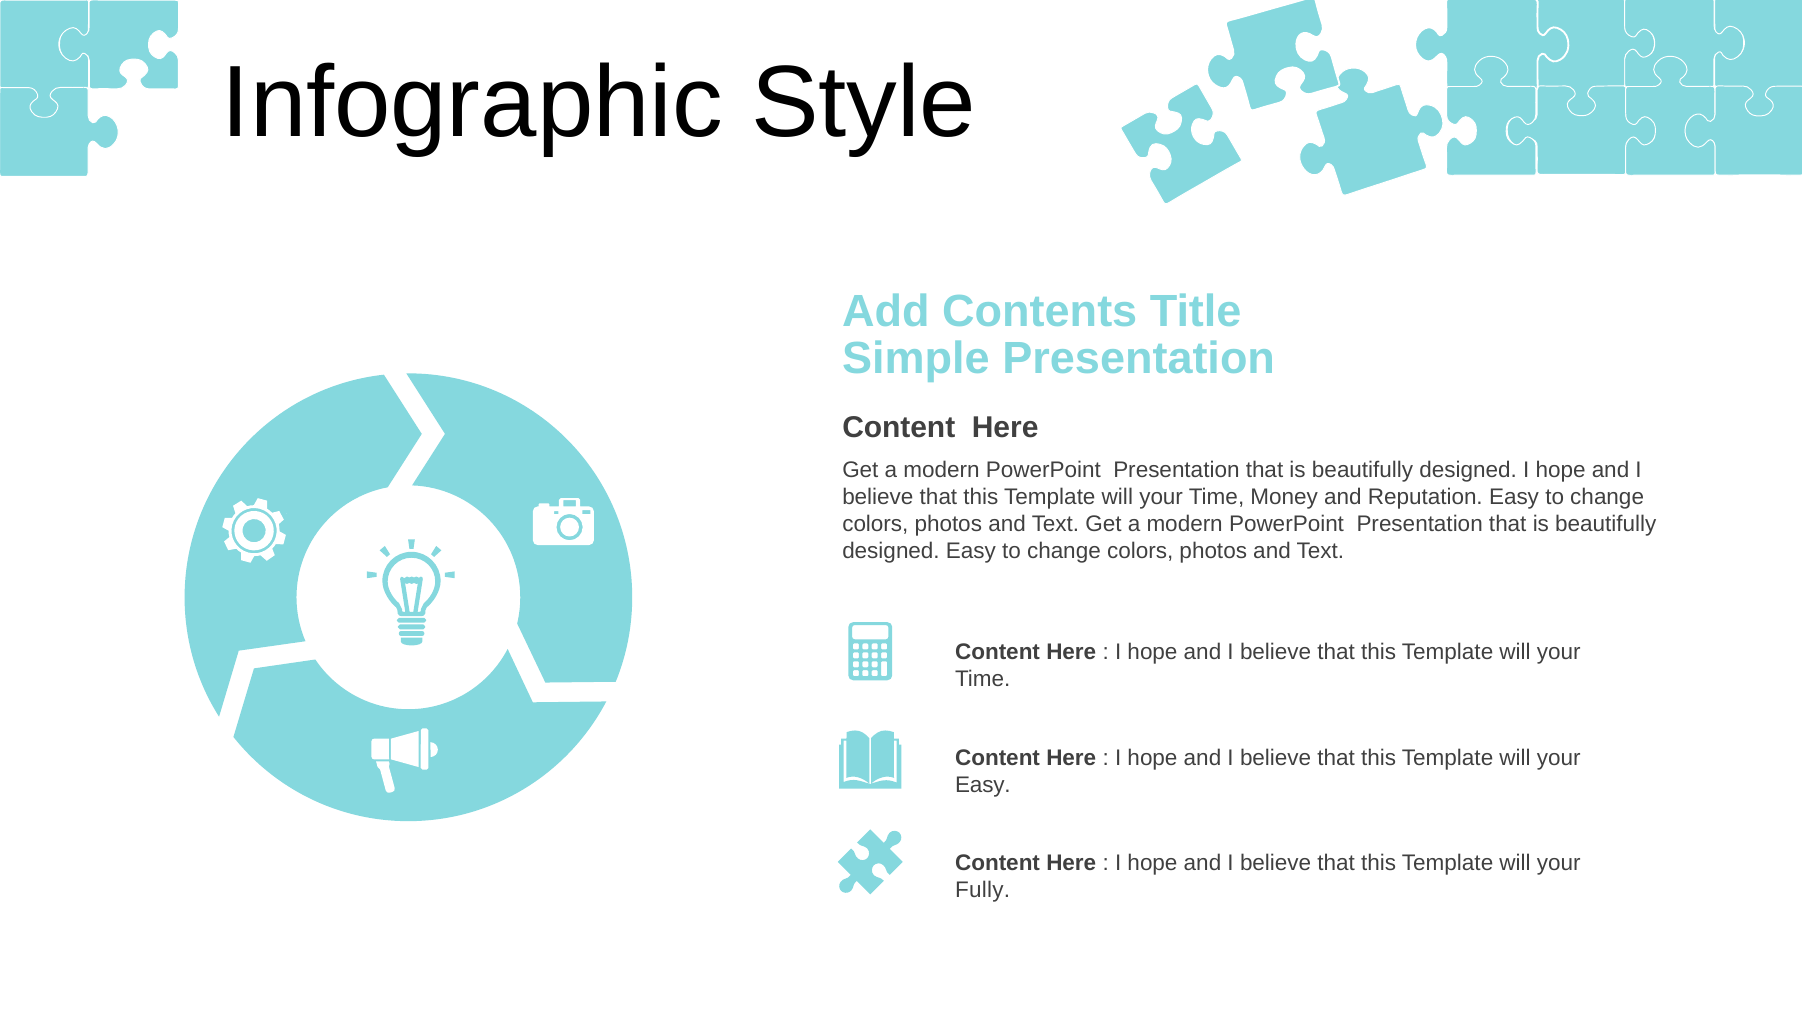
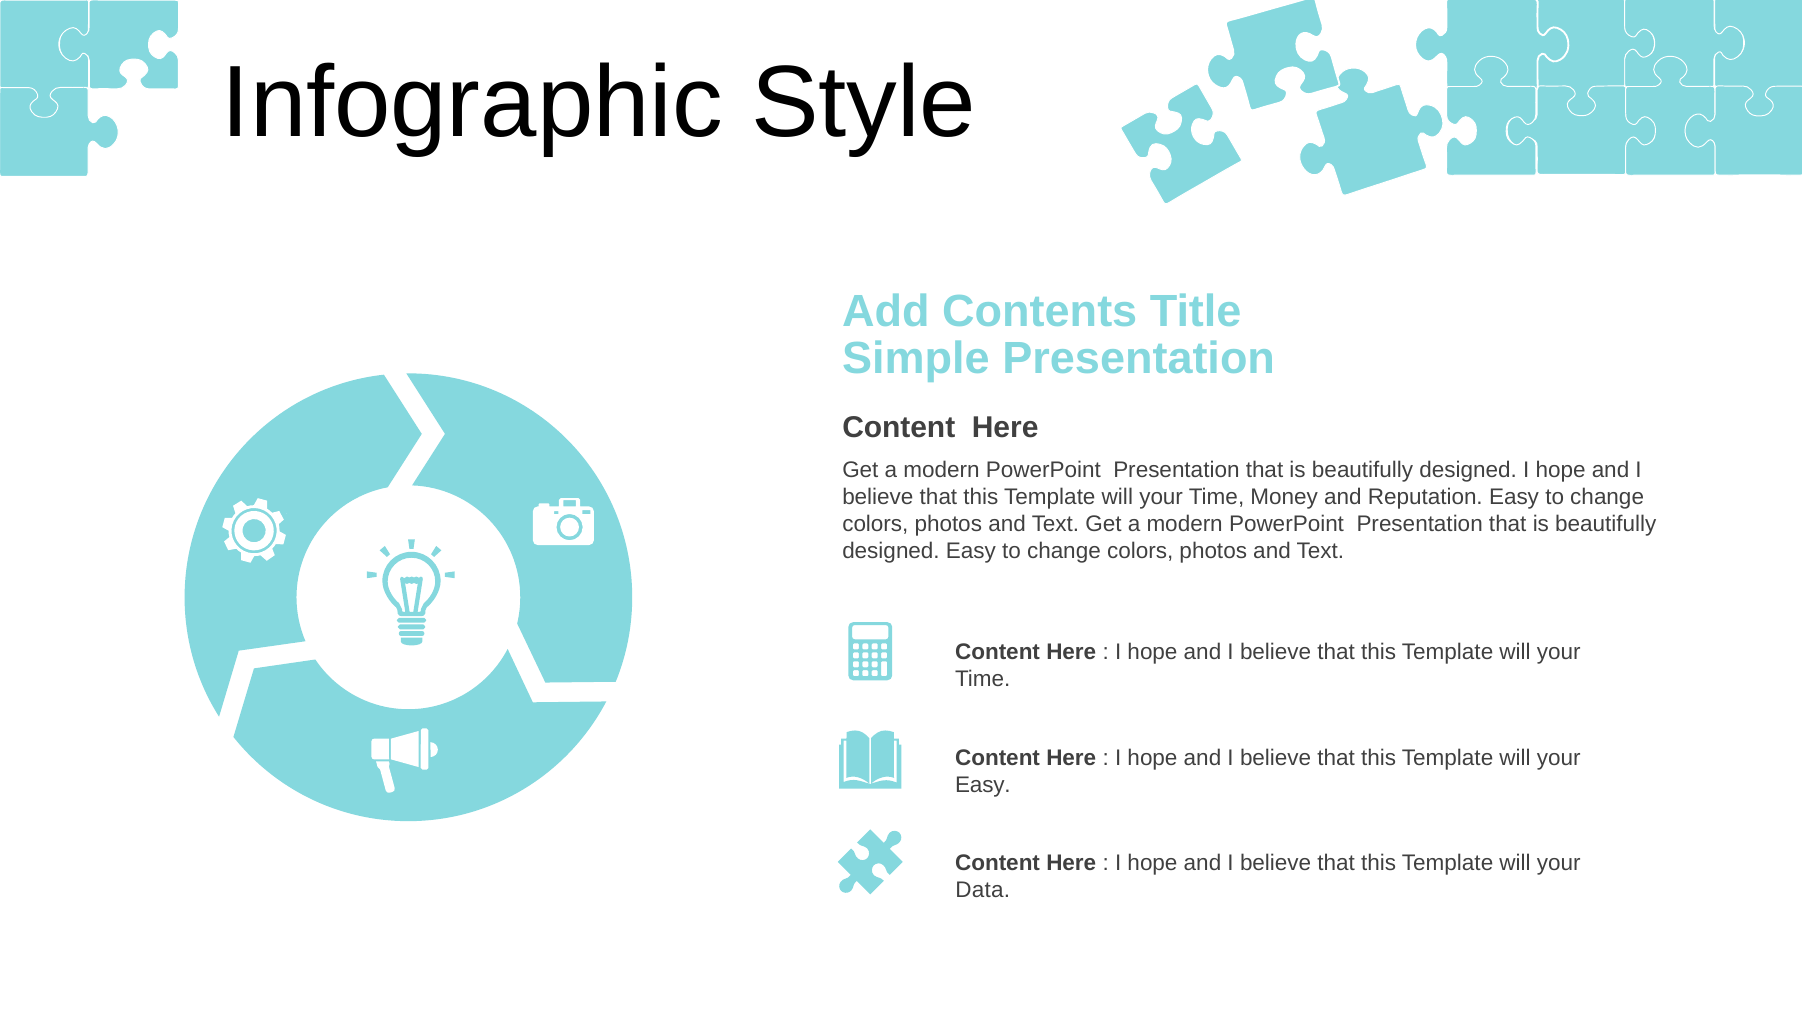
Fully: Fully -> Data
